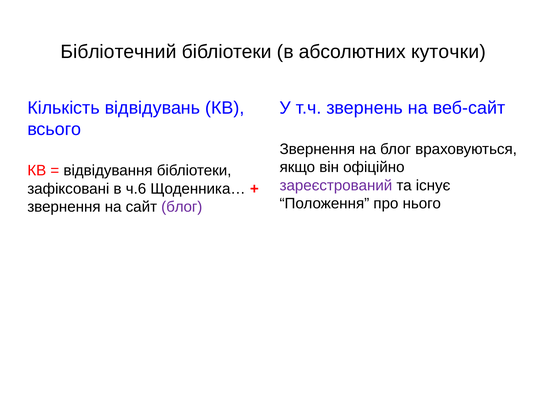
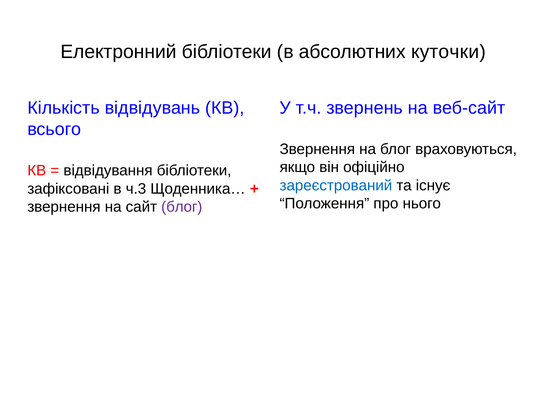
Бібліотечний: Бібліотечний -> Електронний
зареєстрований colour: purple -> blue
ч.6: ч.6 -> ч.3
